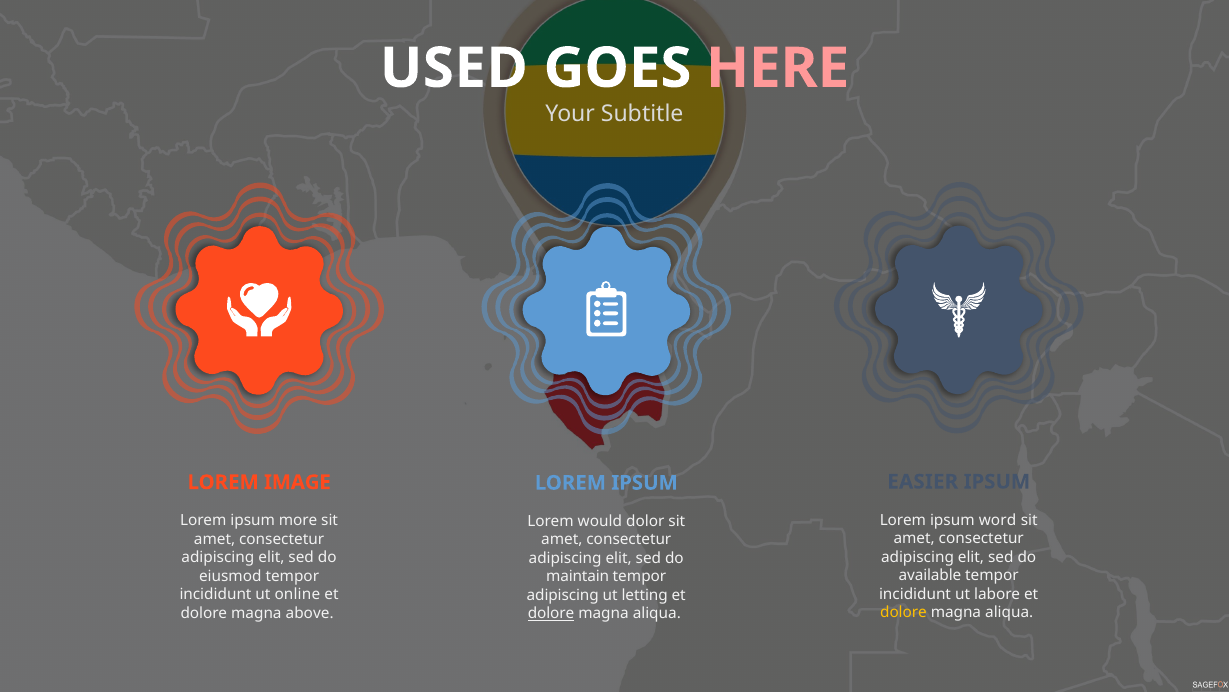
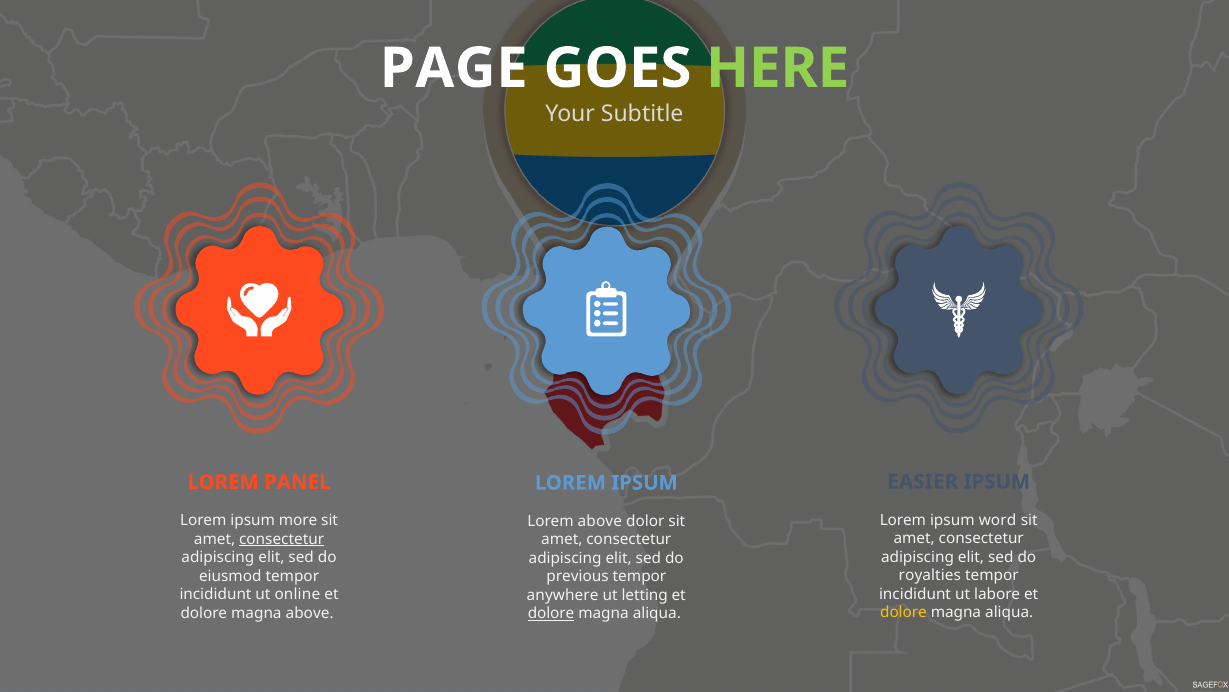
USED: USED -> PAGE
HERE colour: pink -> light green
IMAGE: IMAGE -> PANEL
Lorem would: would -> above
consectetur at (282, 539) underline: none -> present
available: available -> royalties
maintain: maintain -> previous
adipiscing at (563, 595): adipiscing -> anywhere
